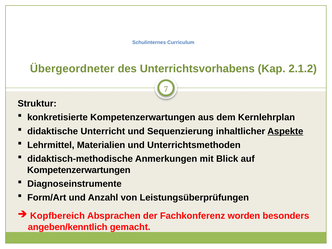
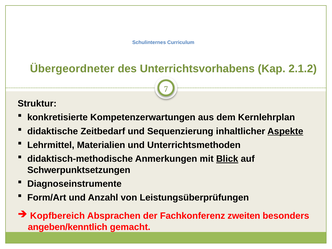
Unterricht: Unterricht -> Zeitbedarf
Blick underline: none -> present
Kompetenzerwartungen at (79, 170): Kompetenzerwartungen -> Schwerpunktsetzungen
worden: worden -> zweiten
